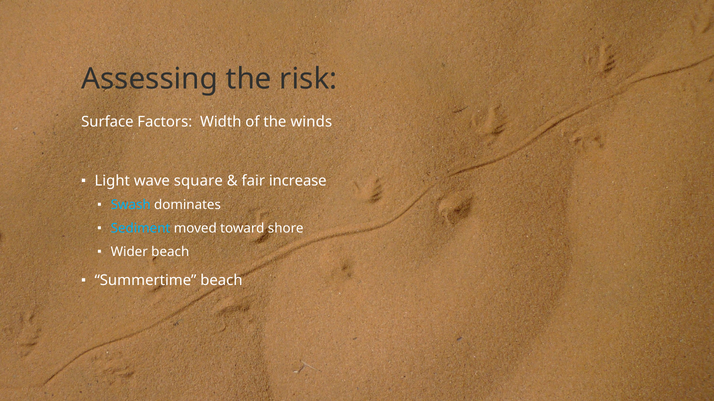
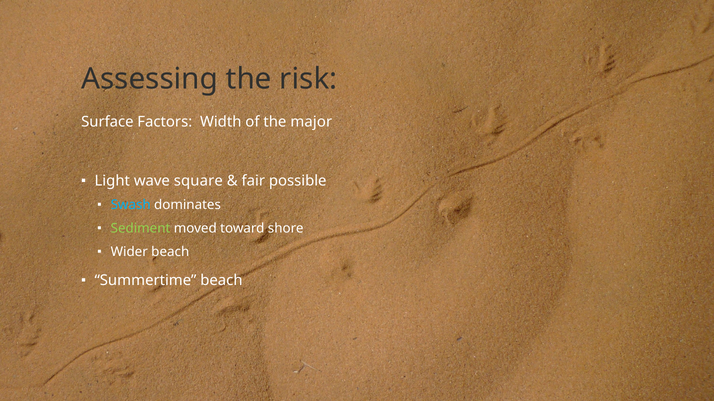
winds: winds -> major
increase: increase -> possible
Sediment colour: light blue -> light green
